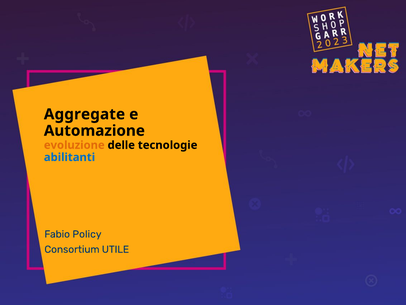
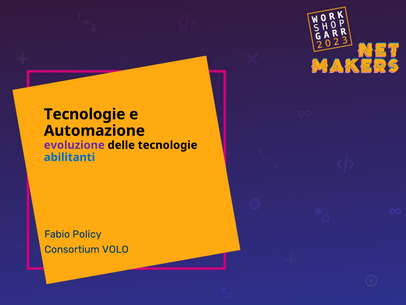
Aggregate at (84, 114): Aggregate -> Tecnologie
evoluzione colour: orange -> purple
UTILE: UTILE -> VOLO
